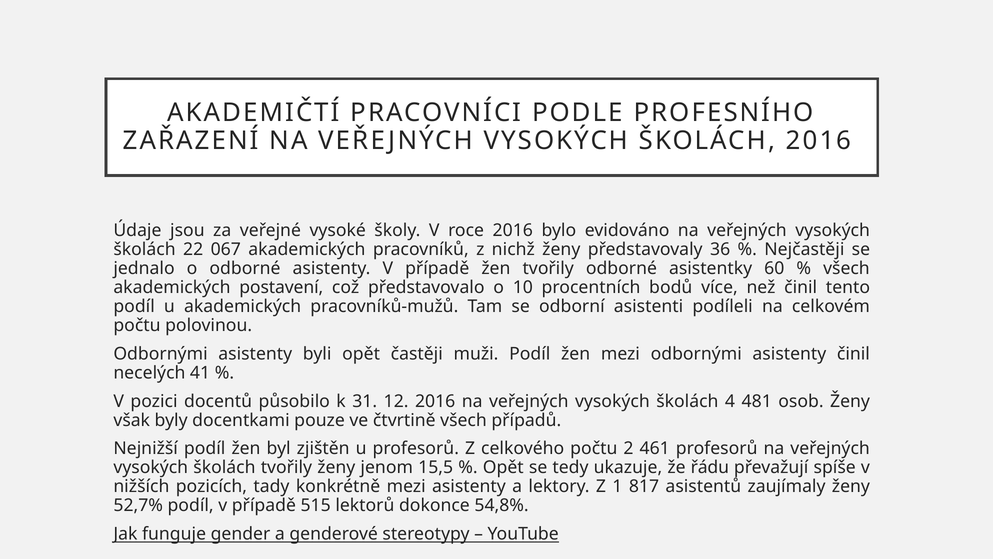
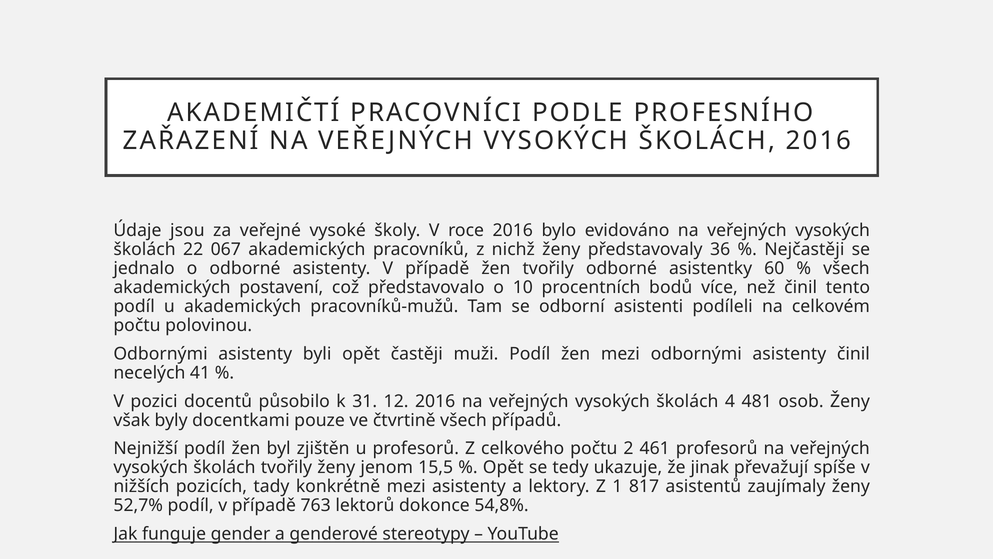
řádu: řádu -> jinak
515: 515 -> 763
